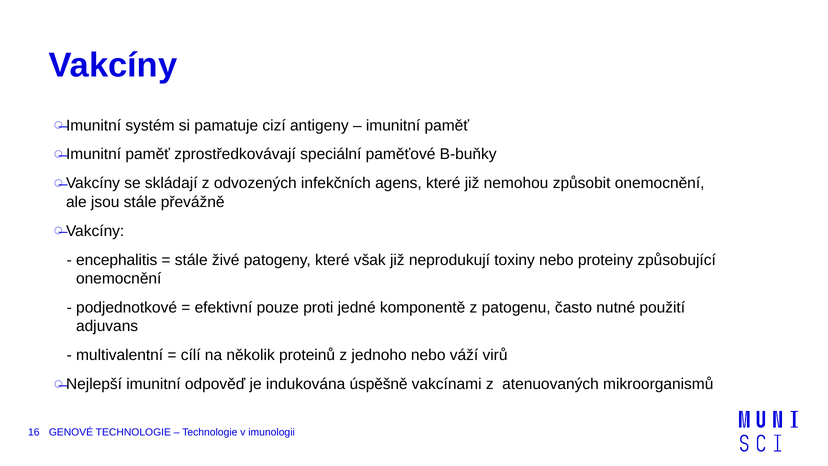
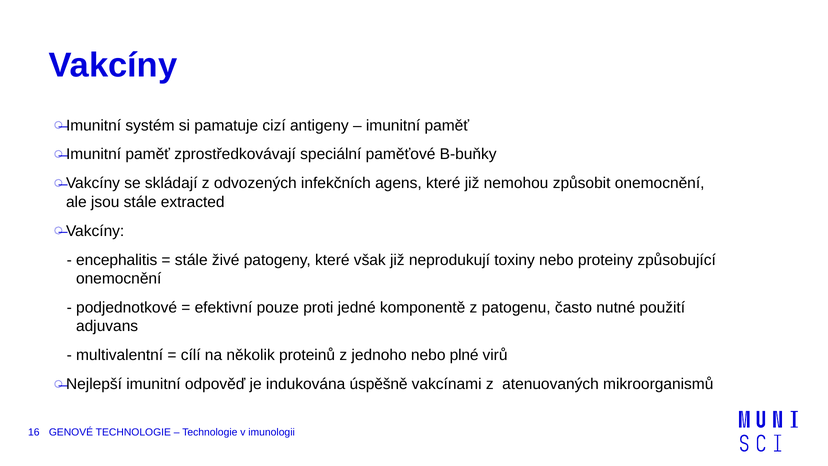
převážně: převážně -> extracted
váží: váží -> plné
